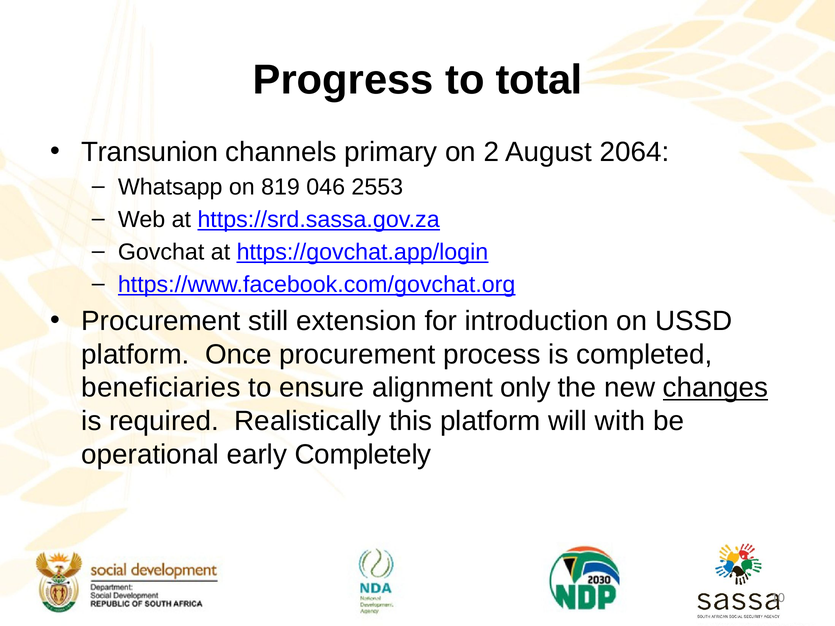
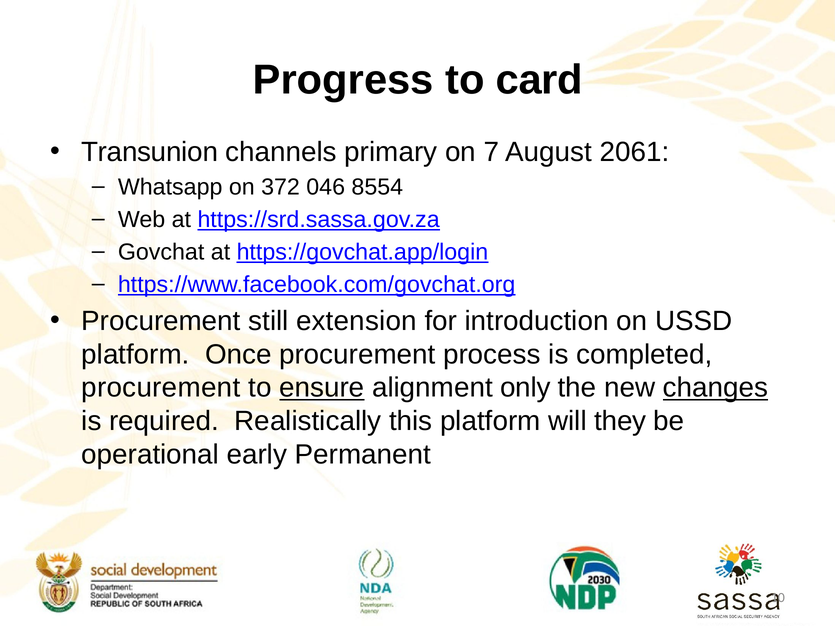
total: total -> card
2: 2 -> 7
2064: 2064 -> 2061
819: 819 -> 372
2553: 2553 -> 8554
beneficiaries at (161, 388): beneficiaries -> procurement
ensure underline: none -> present
with: with -> they
Completely: Completely -> Permanent
